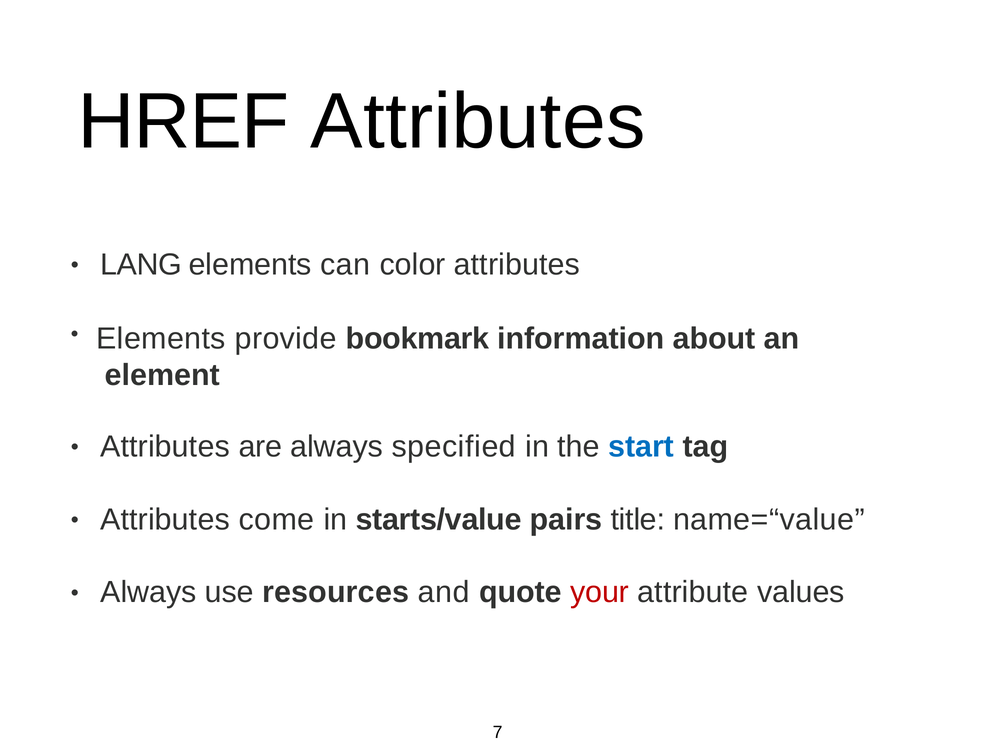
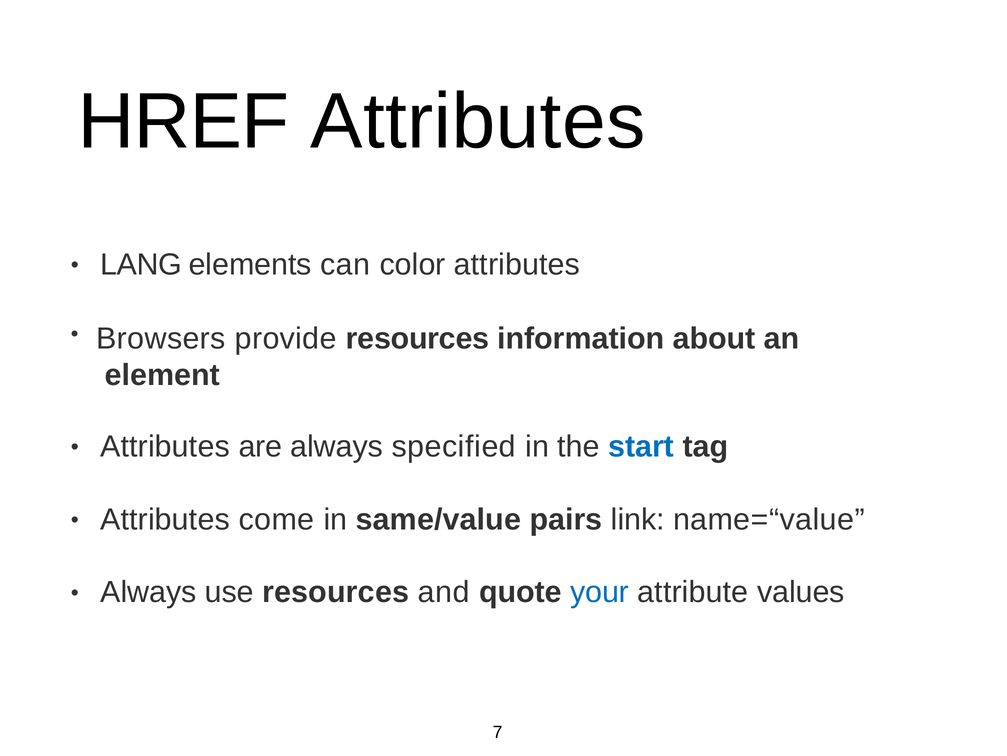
Elements at (161, 338): Elements -> Browsers
provide bookmark: bookmark -> resources
starts/value: starts/value -> same/value
title: title -> link
your colour: red -> blue
